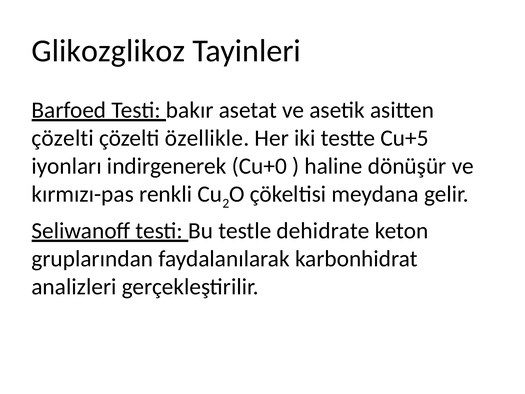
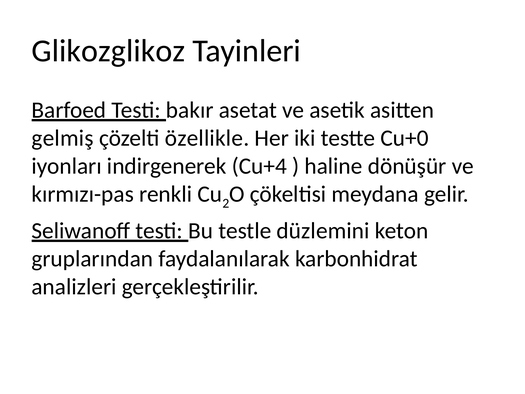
çözelti at (63, 138): çözelti -> gelmiş
Cu+5: Cu+5 -> Cu+0
Cu+0: Cu+0 -> Cu+4
dehidrate: dehidrate -> düzlemini
